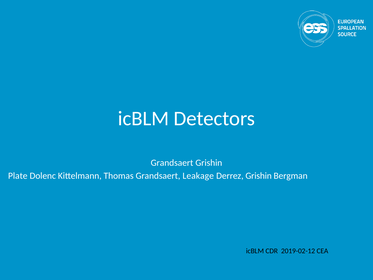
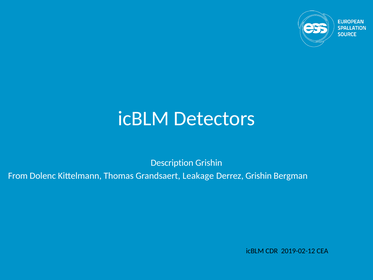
Grandsaert at (172, 163): Grandsaert -> Description
Plate: Plate -> From
